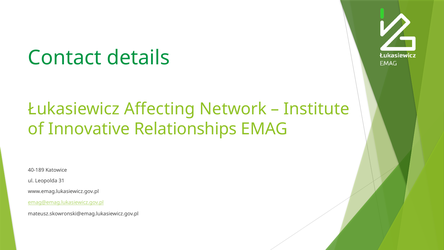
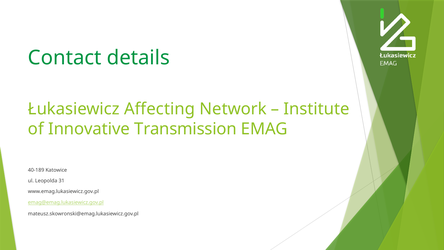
Relationships: Relationships -> Transmission
